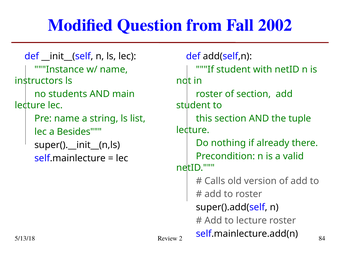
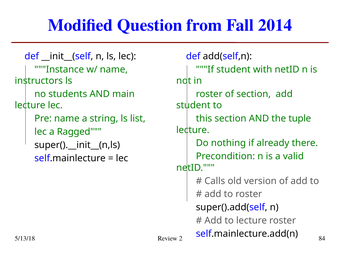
2002: 2002 -> 2014
Besides: Besides -> Ragged
